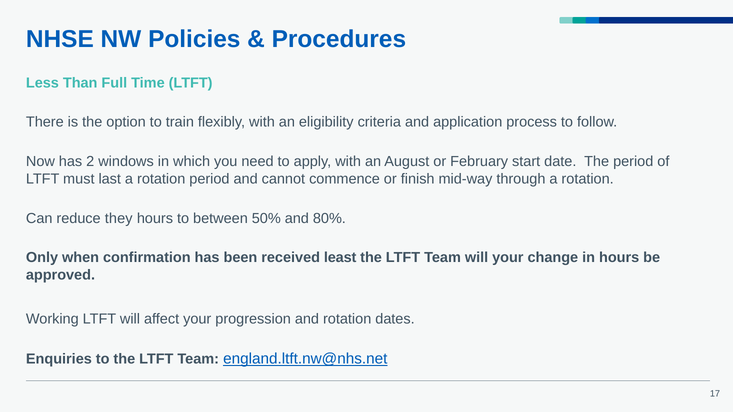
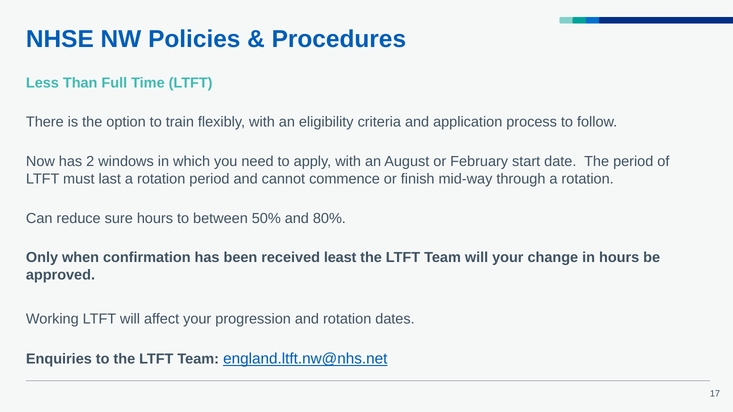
they: they -> sure
